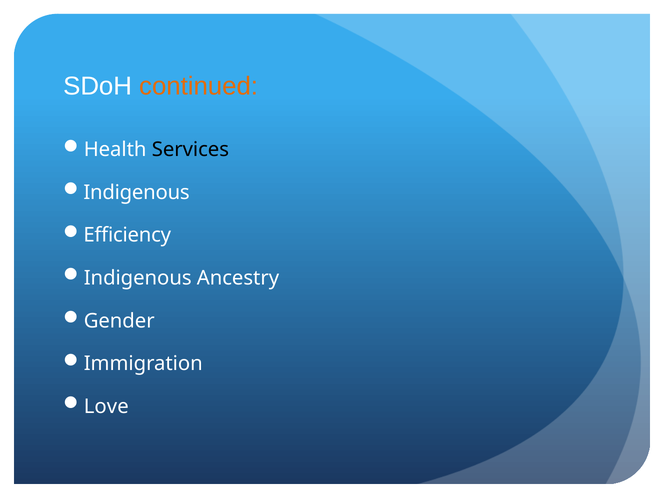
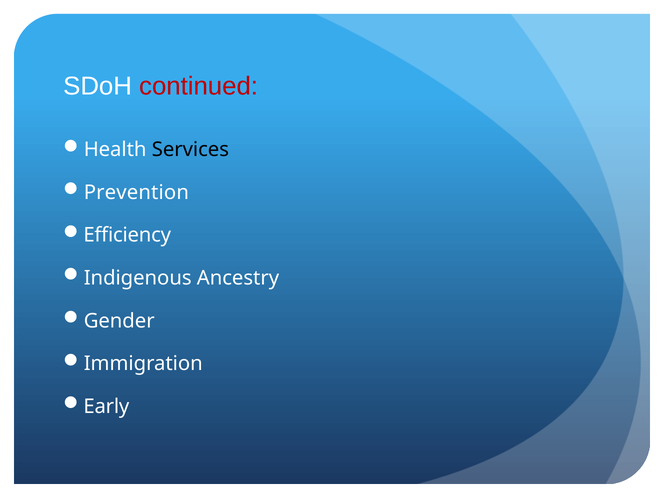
continued colour: orange -> red
Indigenous at (137, 193): Indigenous -> Prevention
Love: Love -> Early
